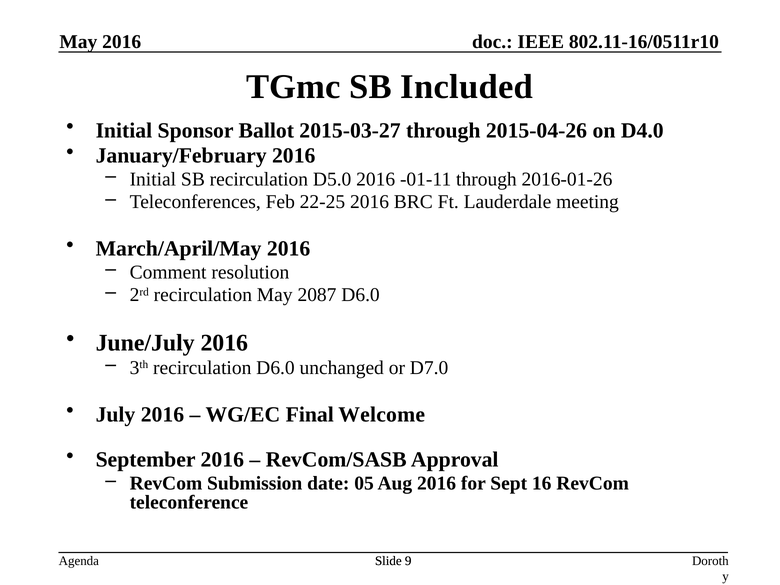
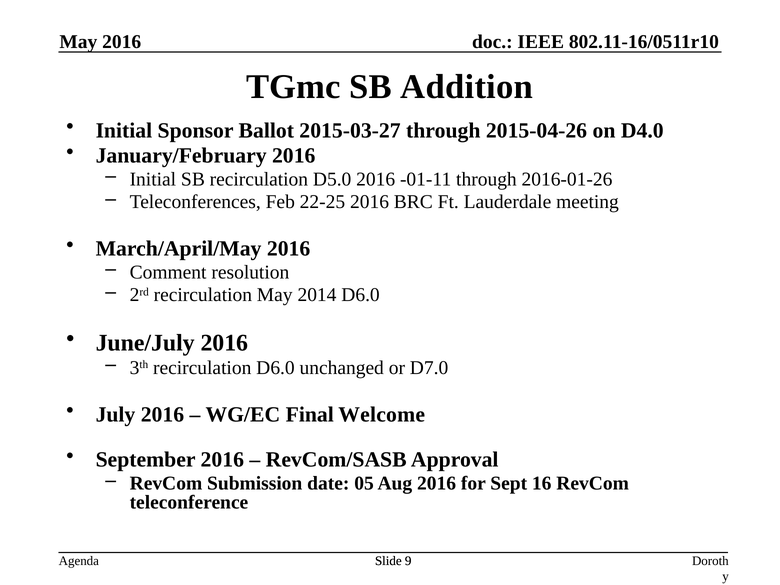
Included: Included -> Addition
2087: 2087 -> 2014
